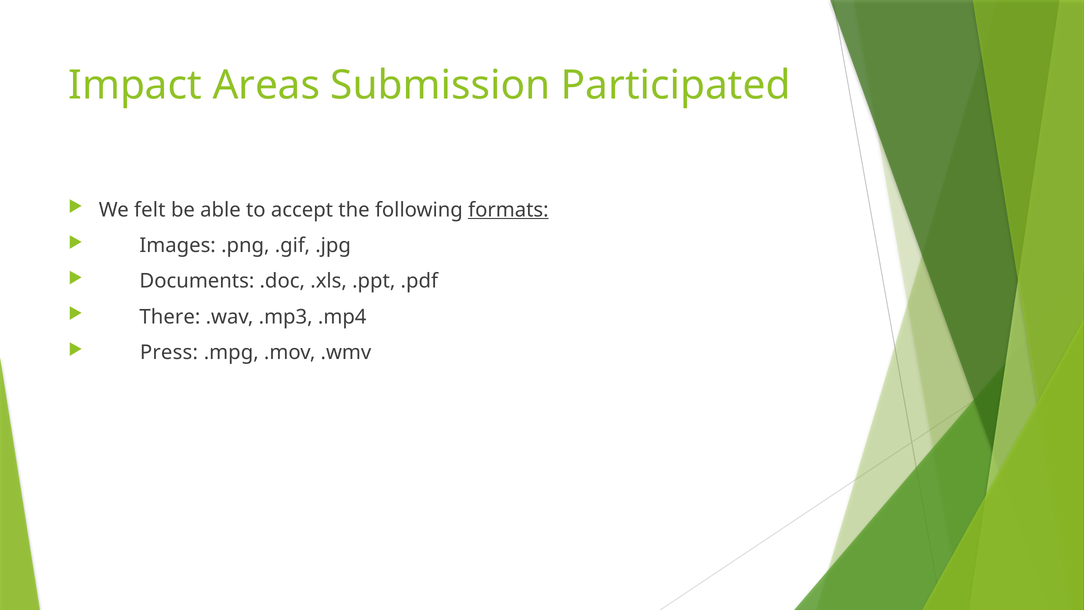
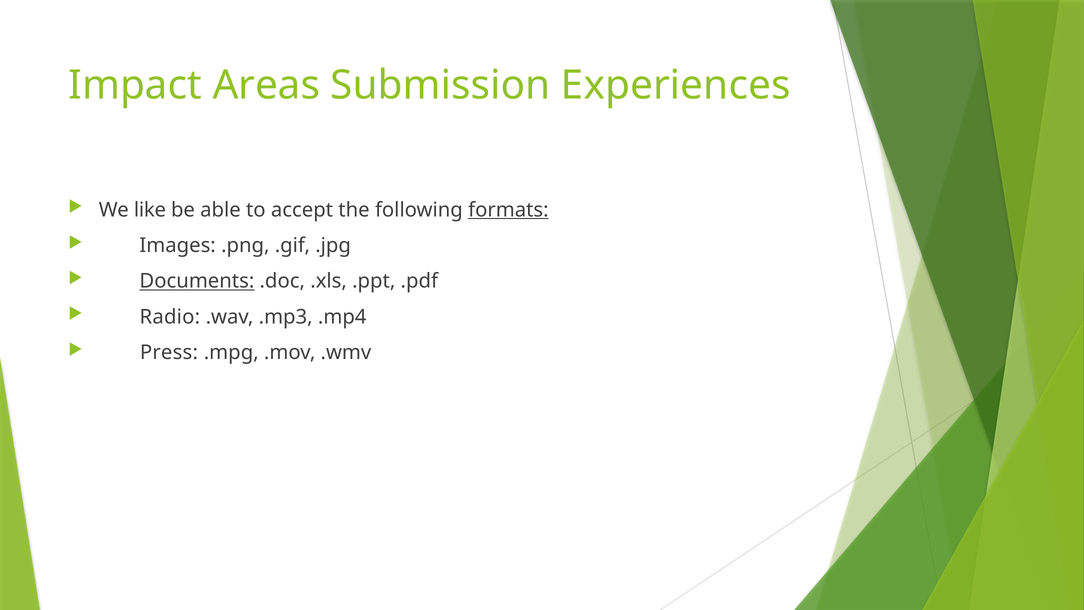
Participated: Participated -> Experiences
felt: felt -> like
Documents underline: none -> present
There: There -> Radio
